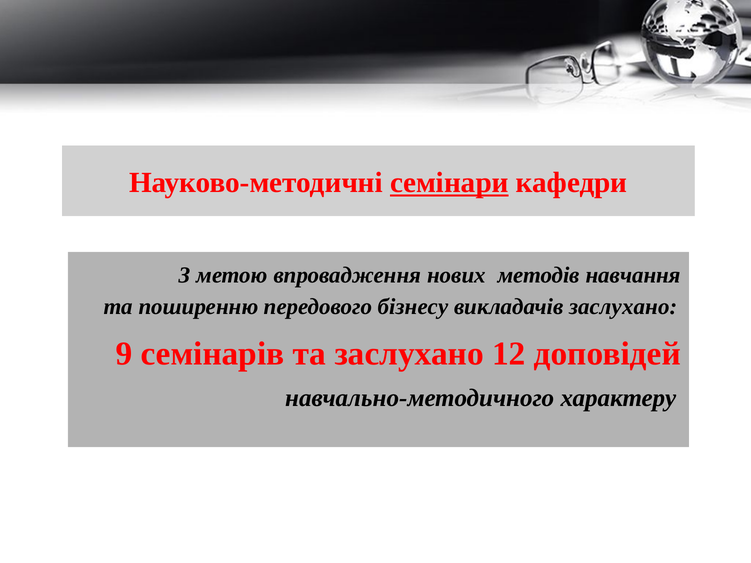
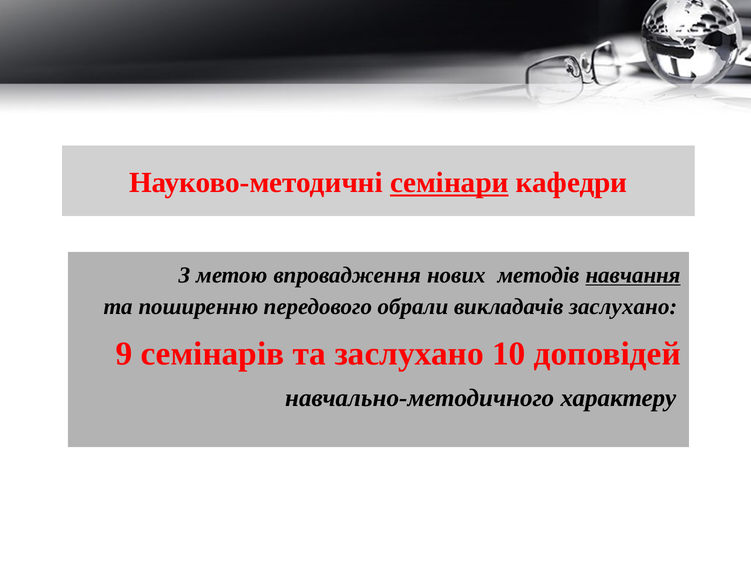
навчання underline: none -> present
бізнесу: бізнесу -> обрали
12: 12 -> 10
